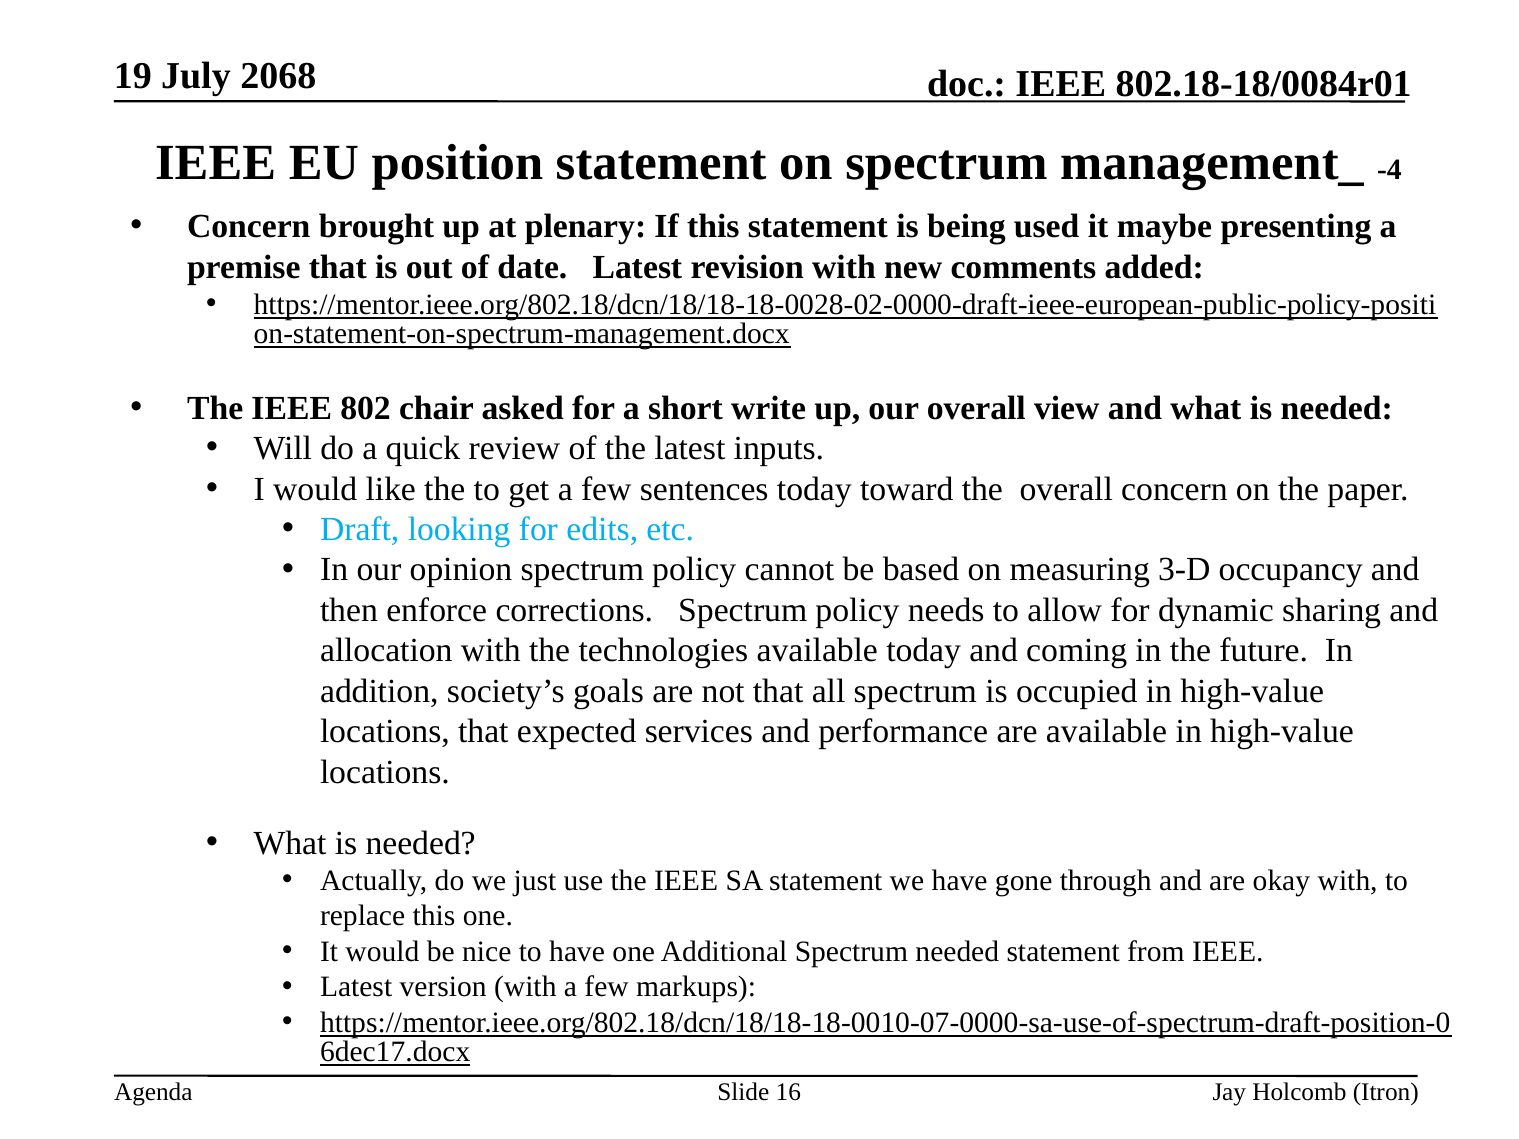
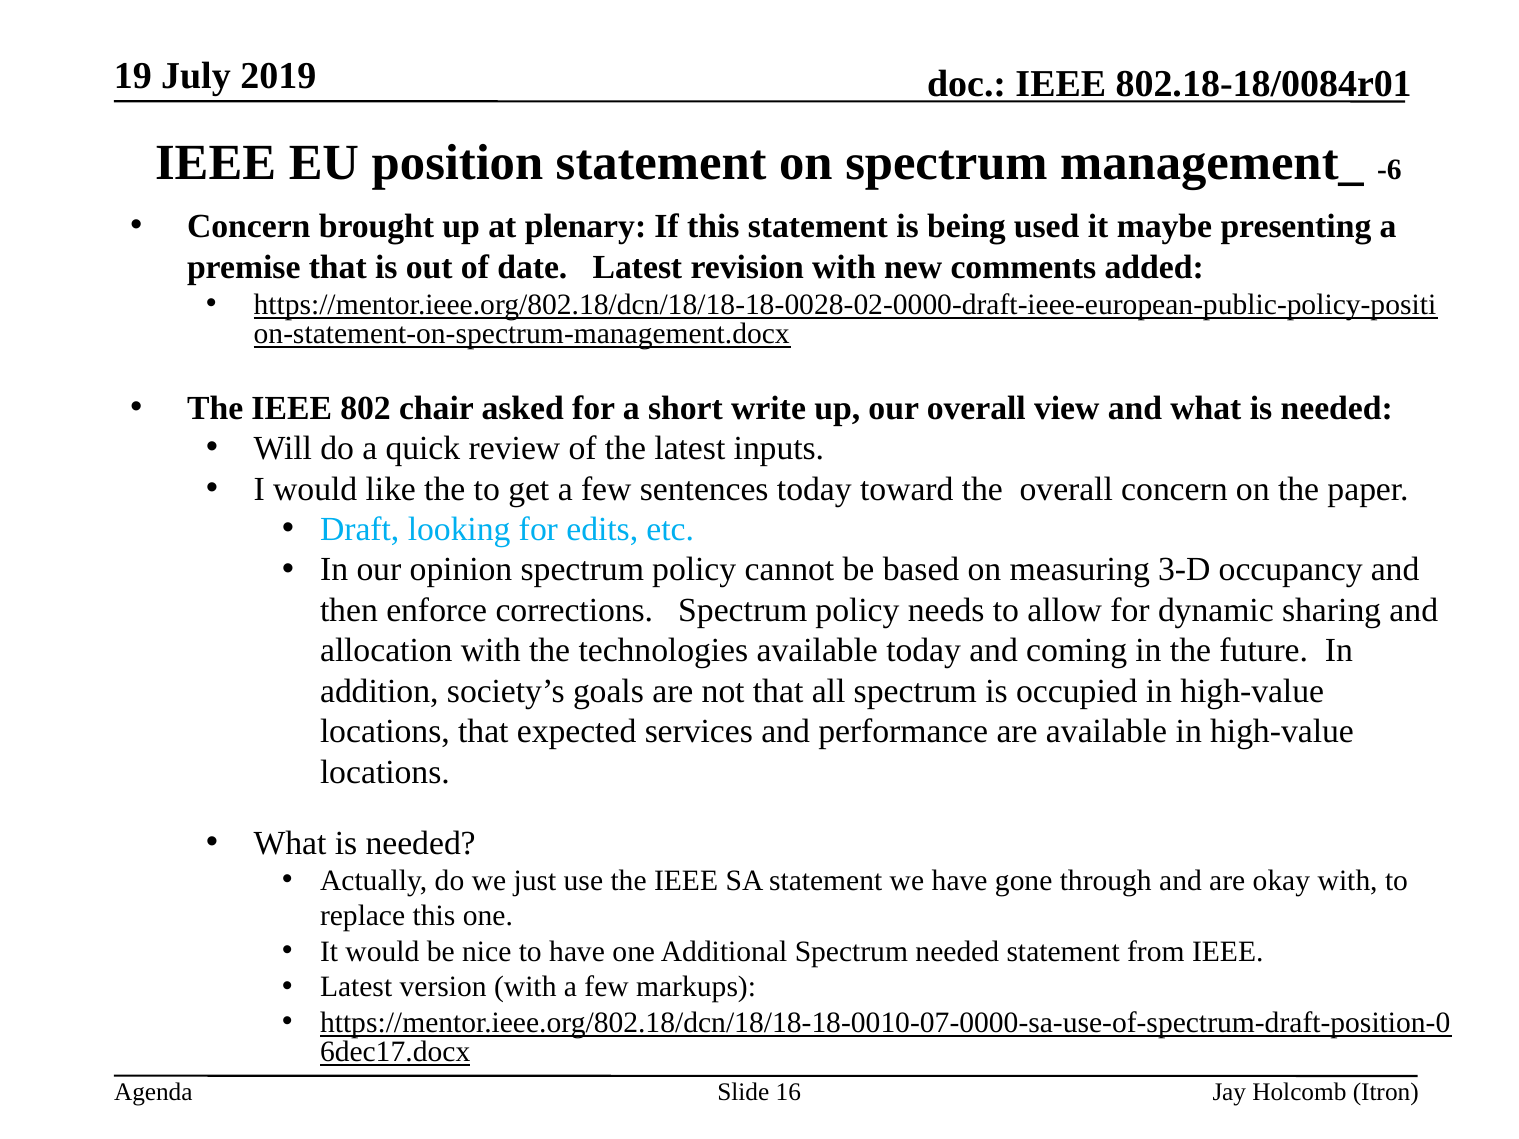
2068: 2068 -> 2019
-4: -4 -> -6
